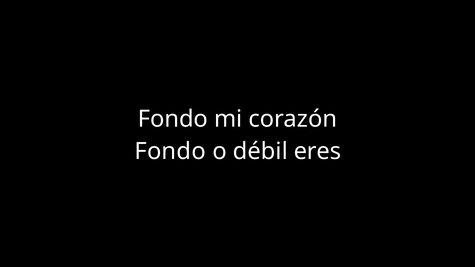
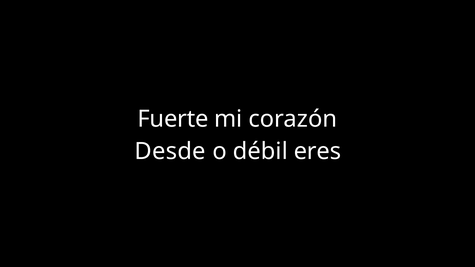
Fondo at (173, 119): Fondo -> Fuerte
Fondo at (170, 151): Fondo -> Desde
